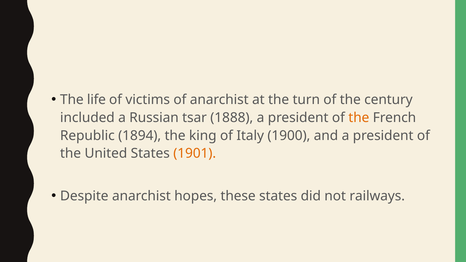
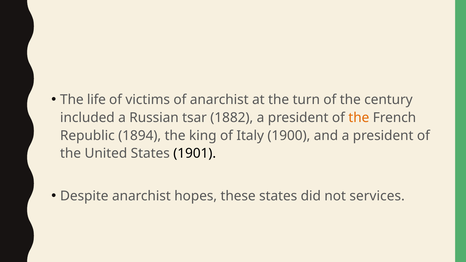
1888: 1888 -> 1882
1901 colour: orange -> black
railways: railways -> services
